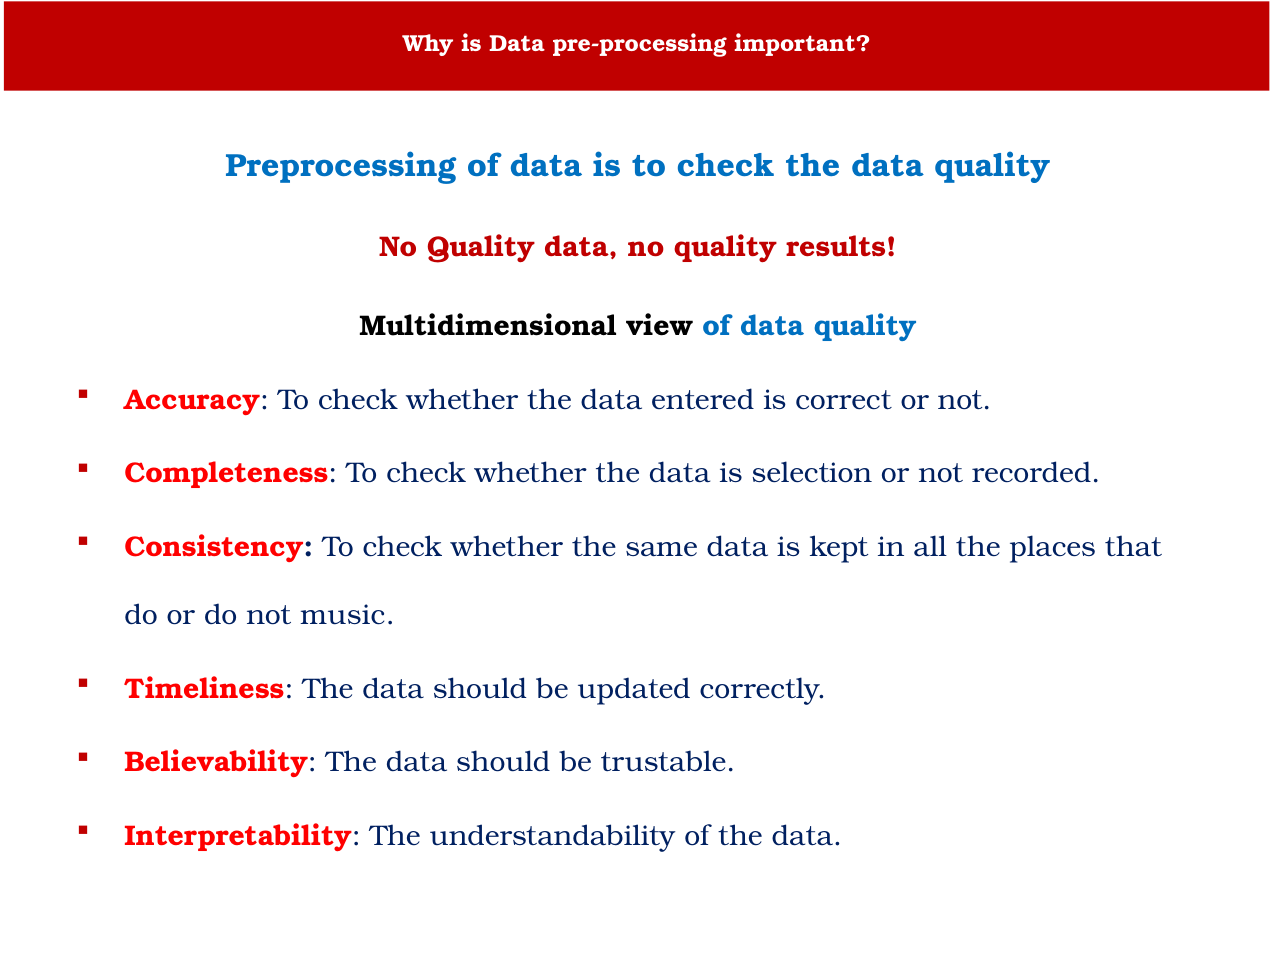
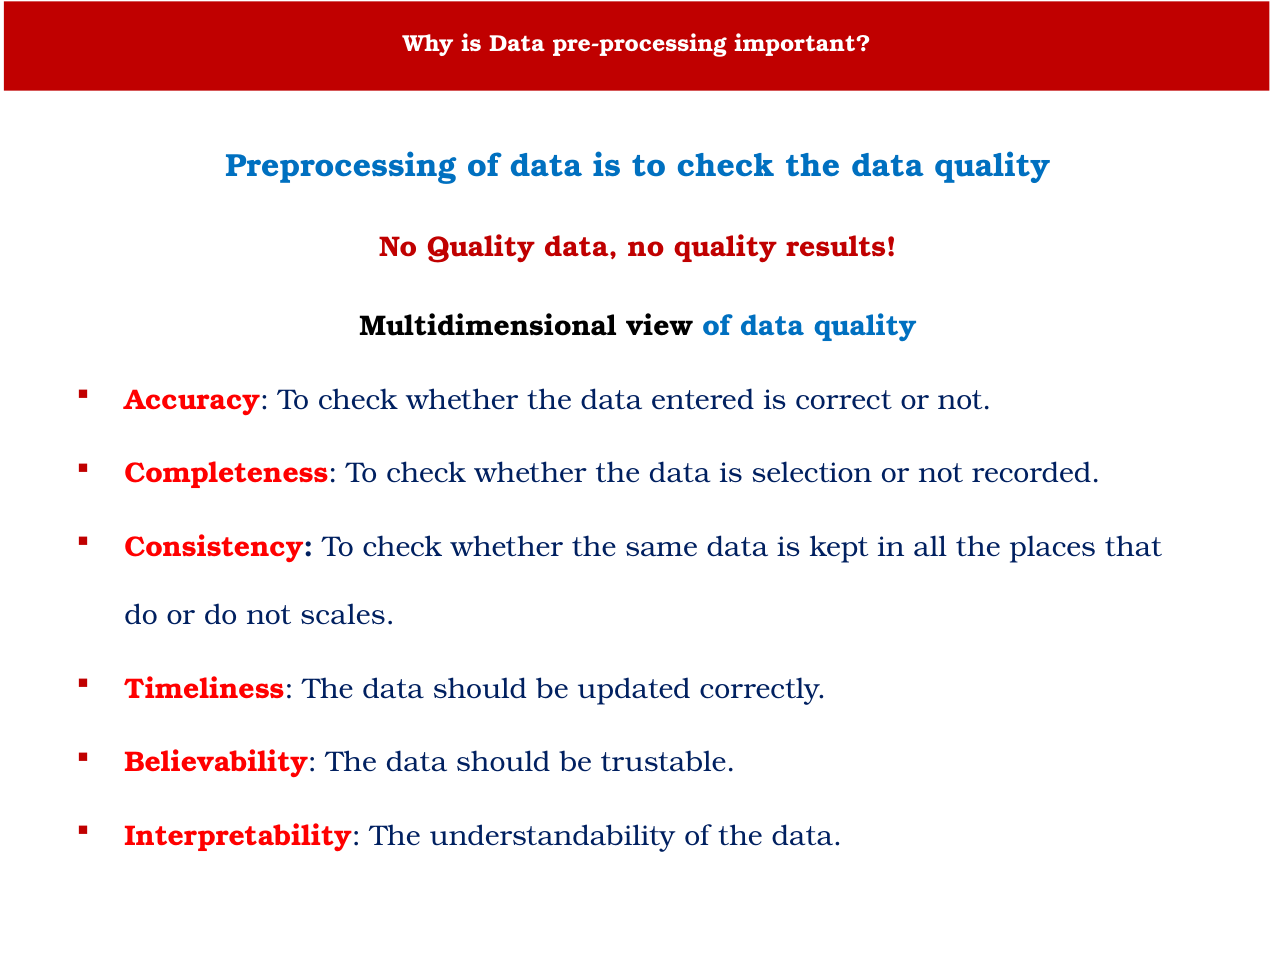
music: music -> scales
